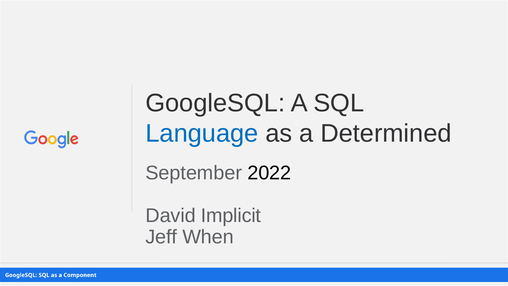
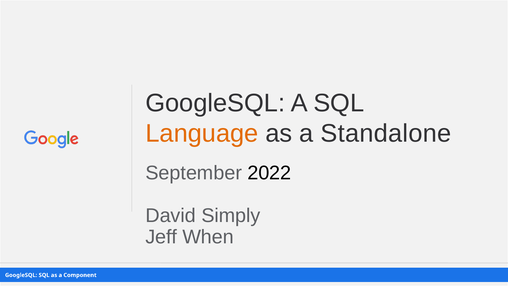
Language colour: blue -> orange
Determined: Determined -> Standalone
Implicit: Implicit -> Simply
